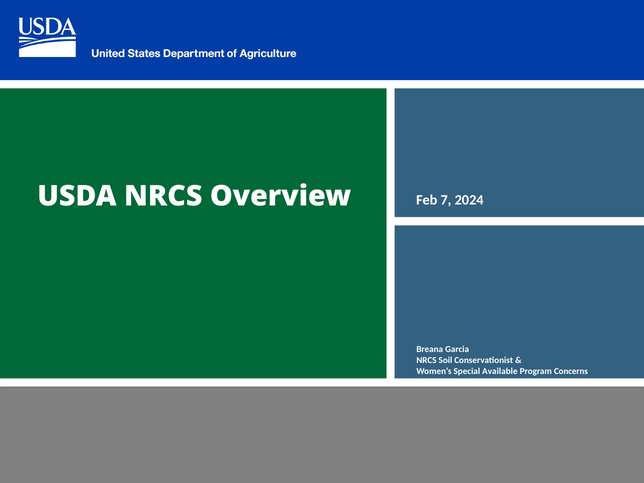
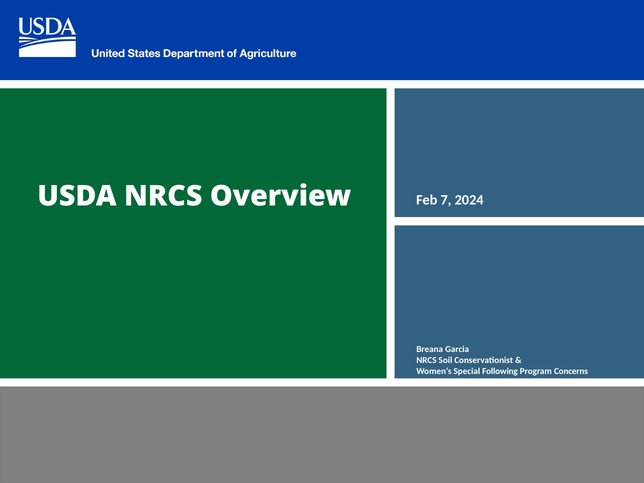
Available: Available -> Following
